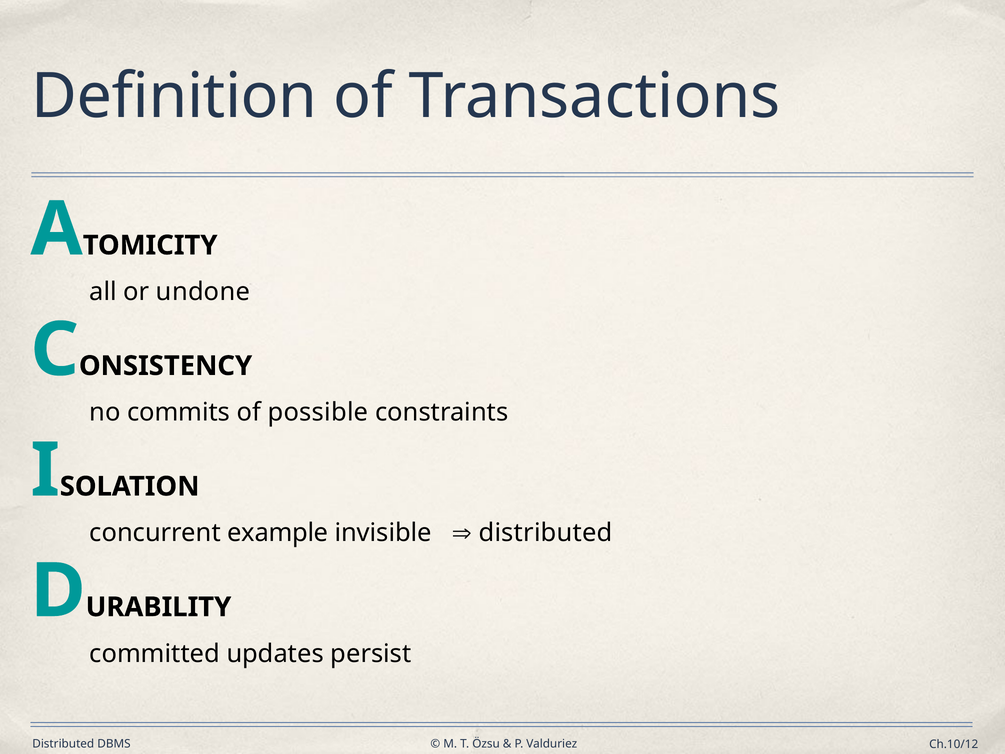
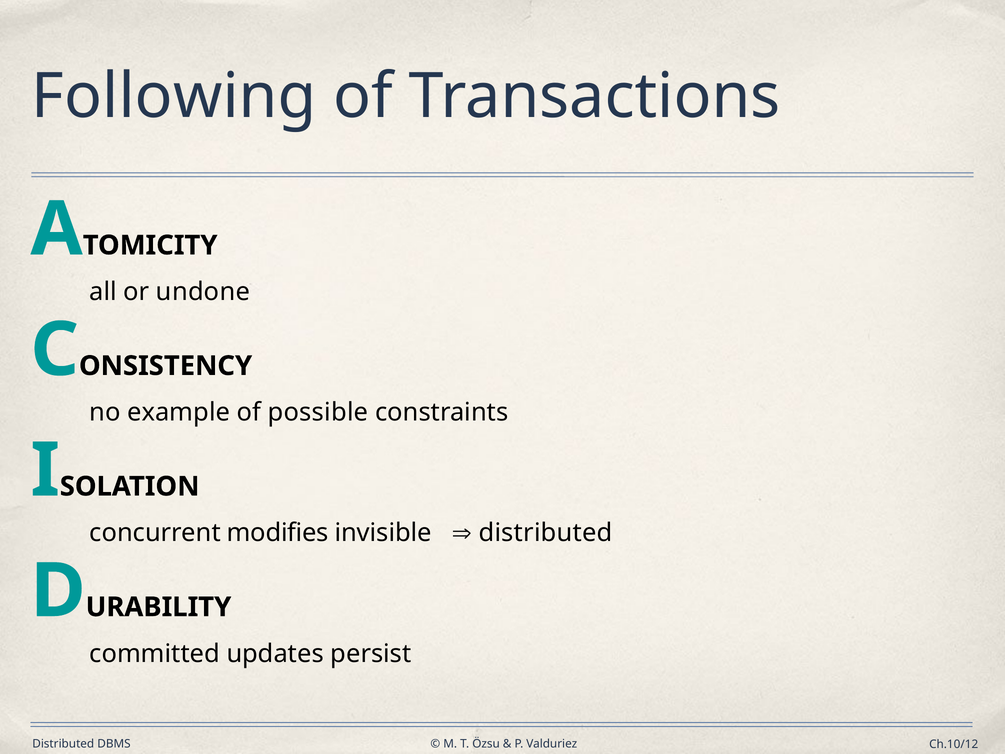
Definition: Definition -> Following
commits: commits -> example
example: example -> modifies
